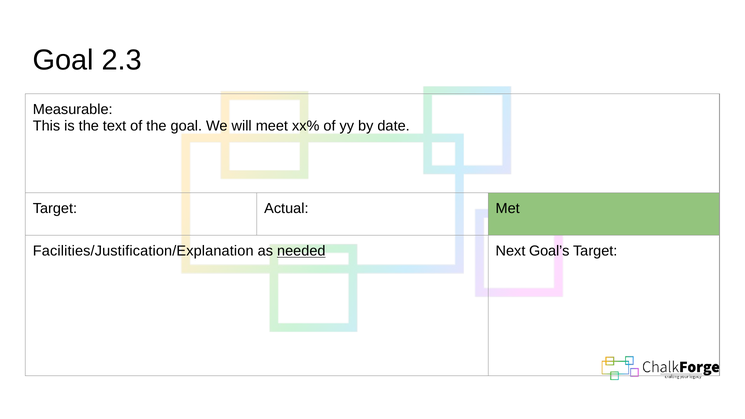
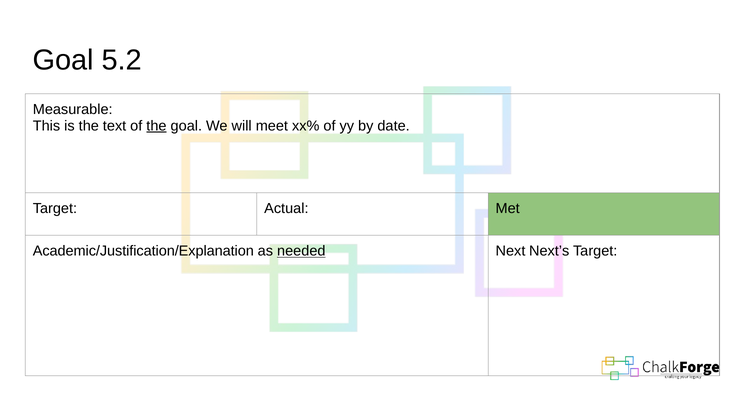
2.3: 2.3 -> 5.2
the at (156, 126) underline: none -> present
Facilities/Justification/Explanation: Facilities/Justification/Explanation -> Academic/Justification/Explanation
Goal’s: Goal’s -> Next’s
